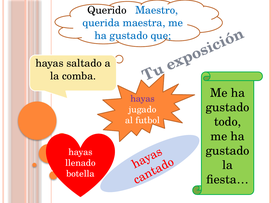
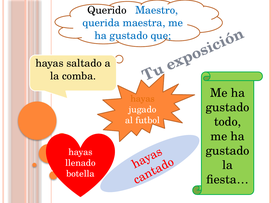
hayas at (143, 99) colour: purple -> orange
